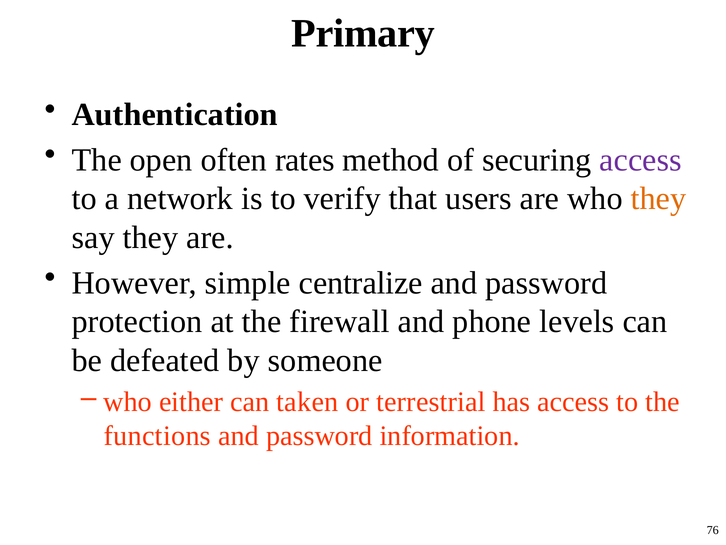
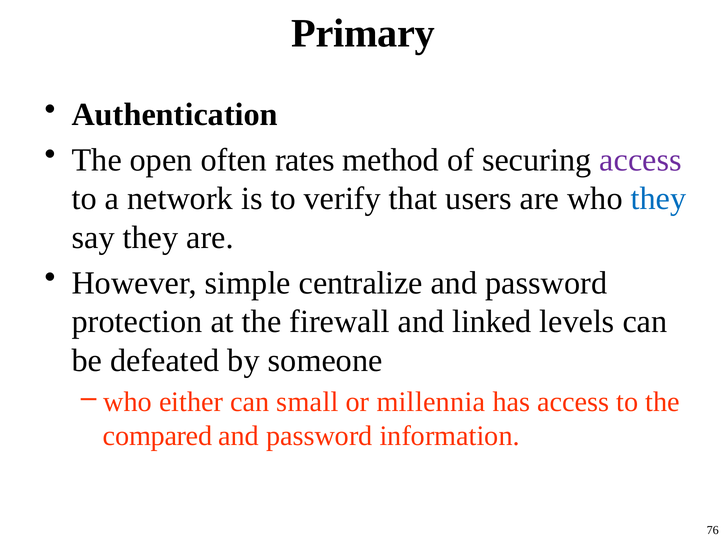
they at (659, 199) colour: orange -> blue
phone: phone -> linked
taken: taken -> small
terrestrial: terrestrial -> millennia
functions: functions -> compared
